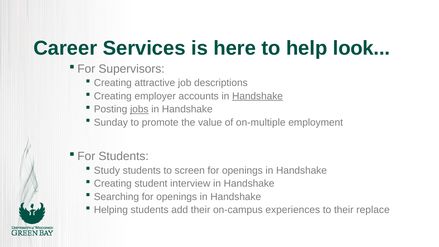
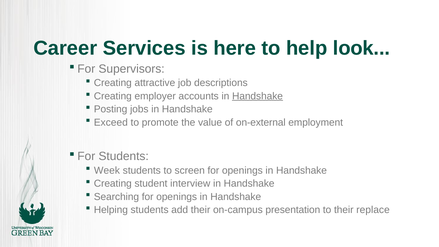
jobs underline: present -> none
Sunday: Sunday -> Exceed
on-multiple: on-multiple -> on-external
Study: Study -> Week
experiences: experiences -> presentation
